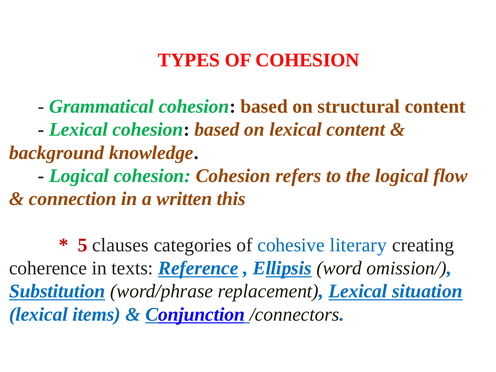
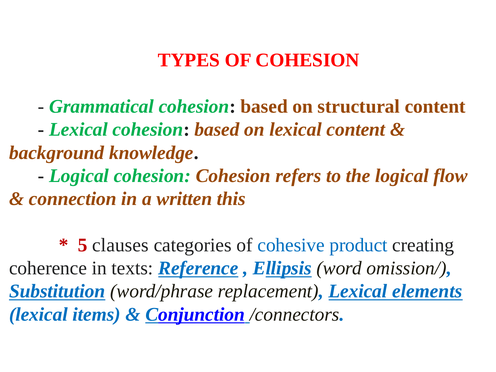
literary: literary -> product
situation: situation -> elements
